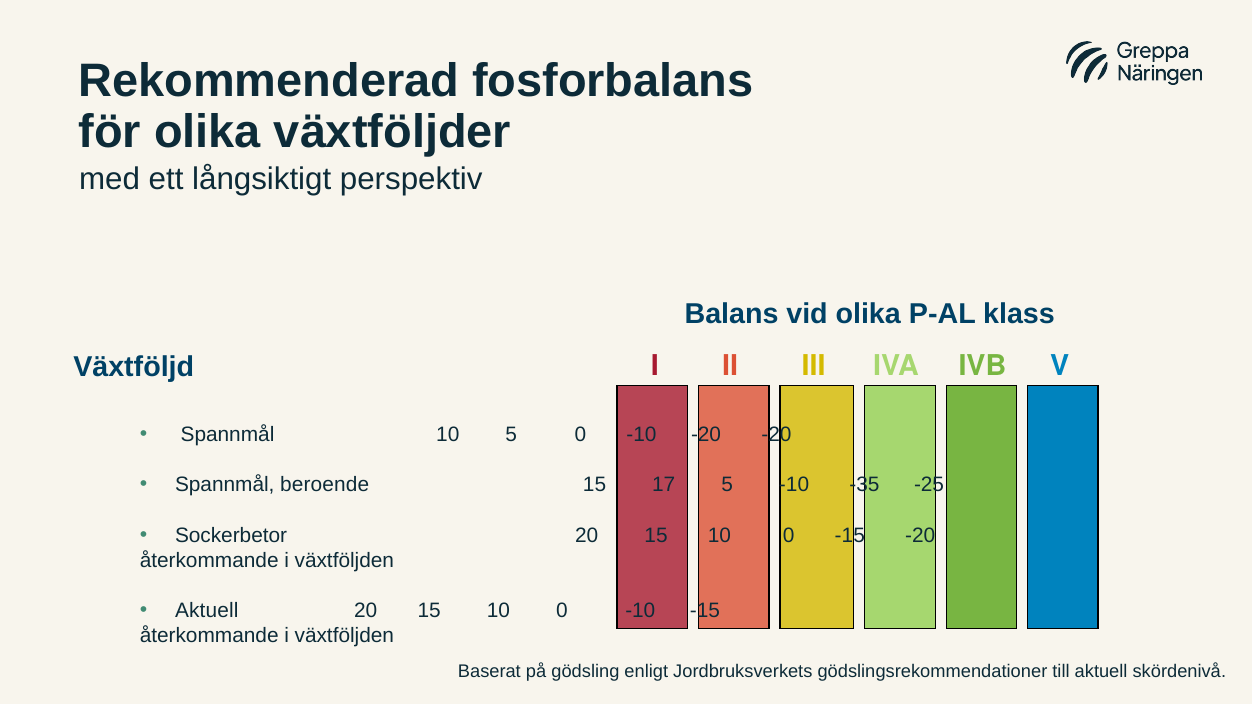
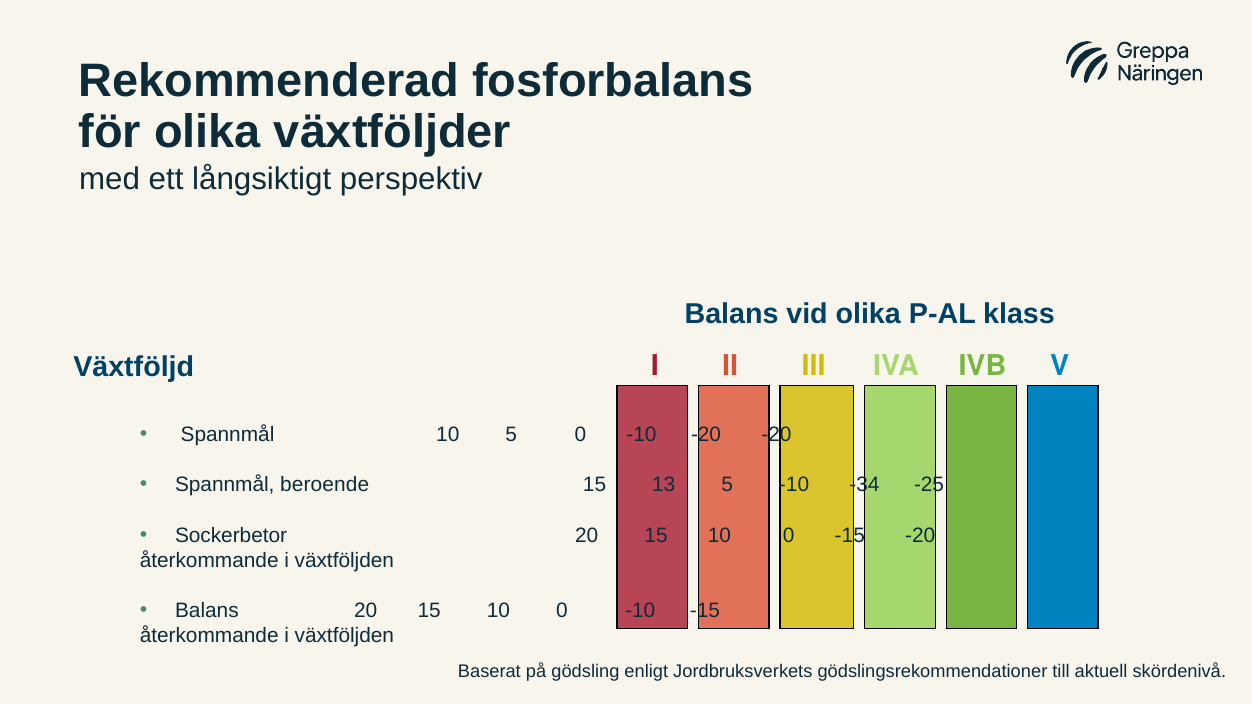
17: 17 -> 13
-35: -35 -> -34
Aktuell at (207, 611): Aktuell -> Balans
